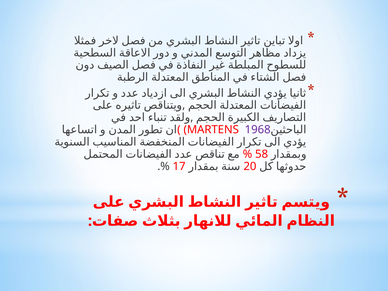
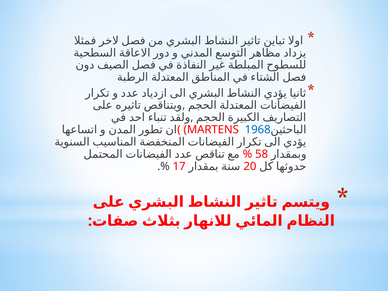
1968 colour: purple -> blue
